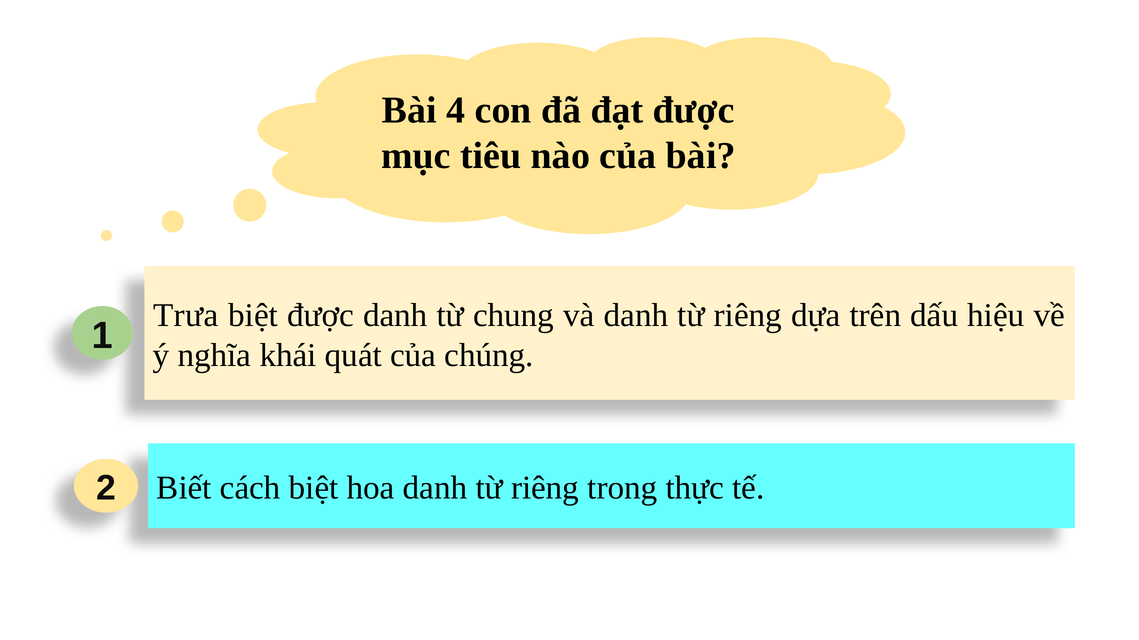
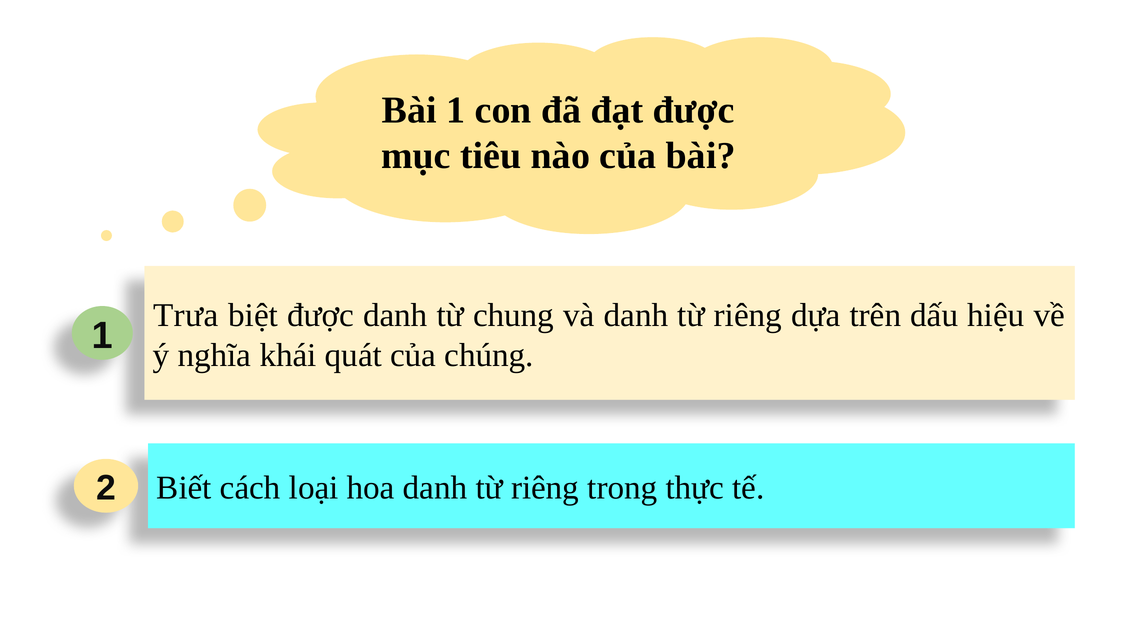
Bài 4: 4 -> 1
cách biệt: biệt -> loại
